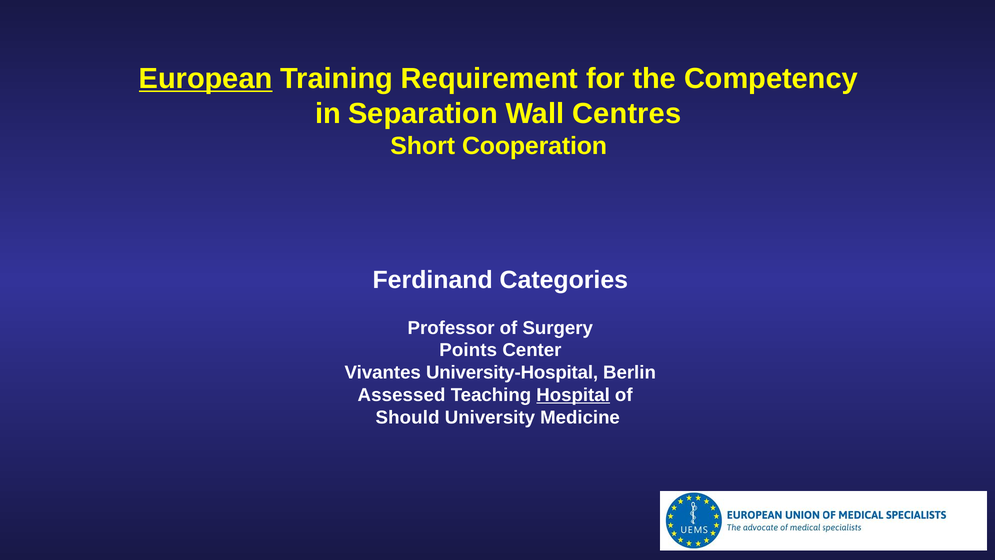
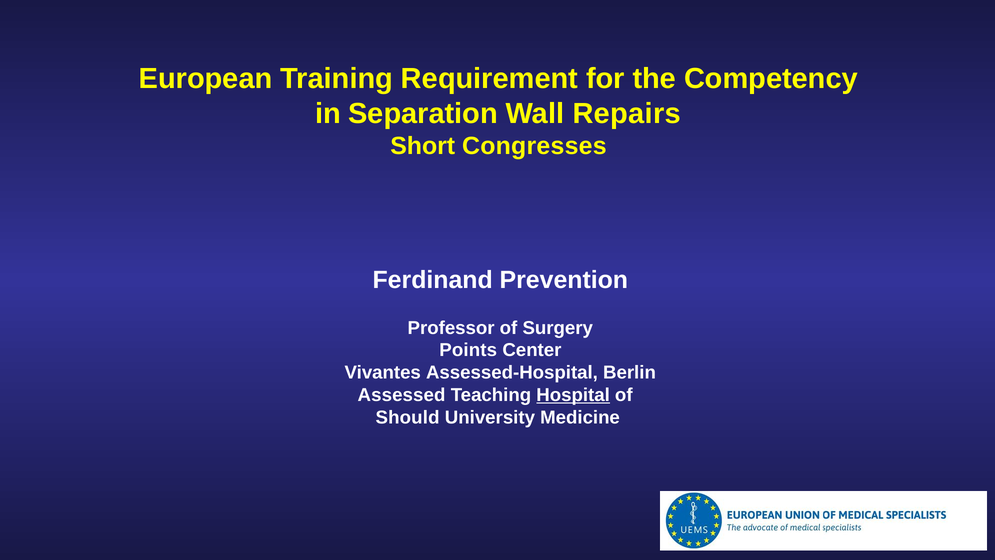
European underline: present -> none
Centres: Centres -> Repairs
Cooperation: Cooperation -> Congresses
Categories: Categories -> Prevention
University-Hospital: University-Hospital -> Assessed-Hospital
